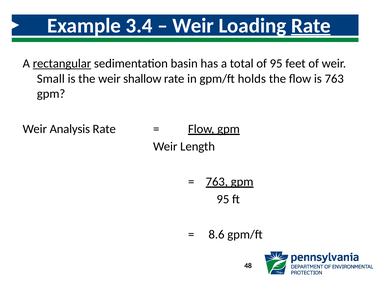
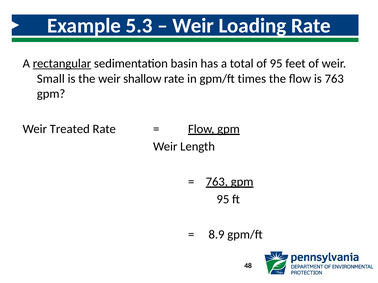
3.4: 3.4 -> 5.3
Rate at (311, 26) underline: present -> none
holds: holds -> times
Analysis: Analysis -> Treated
8.6: 8.6 -> 8.9
